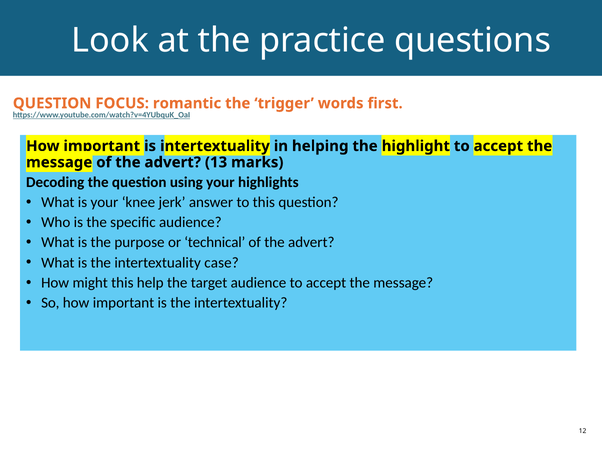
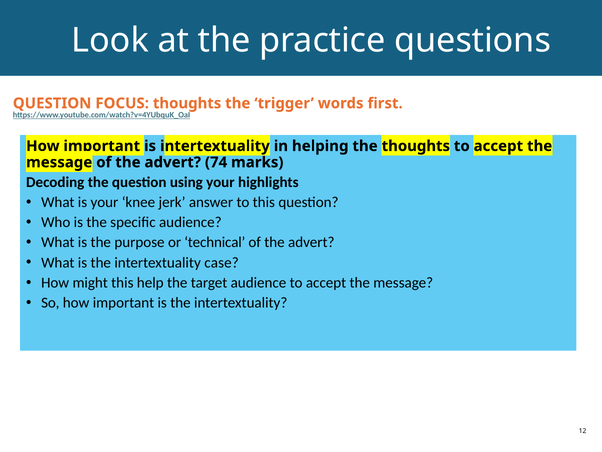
FOCUS romantic: romantic -> thoughts
the highlight: highlight -> thoughts
13: 13 -> 74
